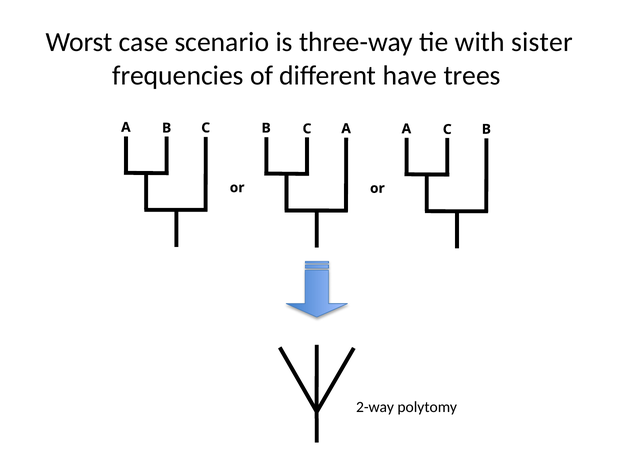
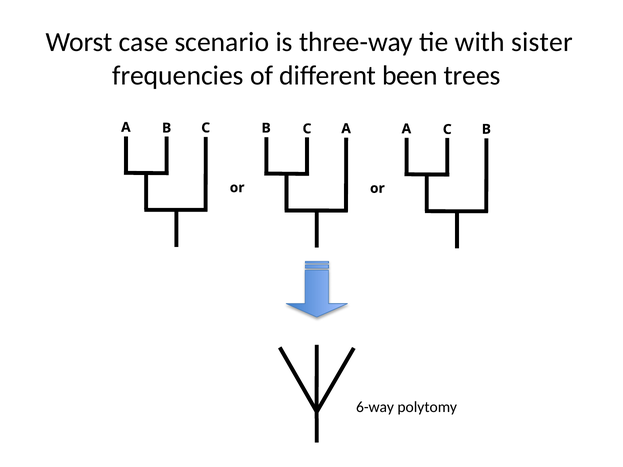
have: have -> been
2-way: 2-way -> 6-way
